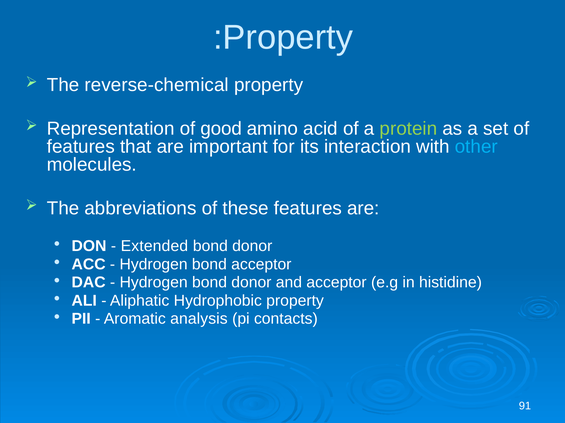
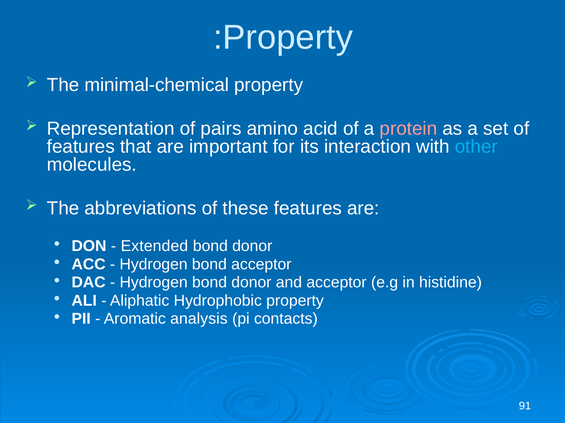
reverse-chemical: reverse-chemical -> minimal-chemical
good: good -> pairs
protein colour: light green -> pink
